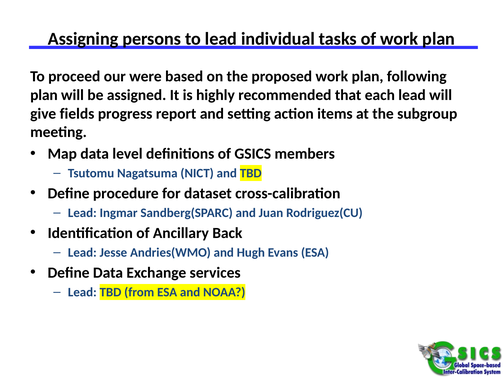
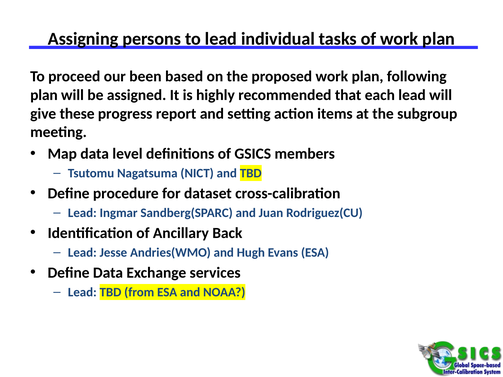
were: were -> been
fields: fields -> these
